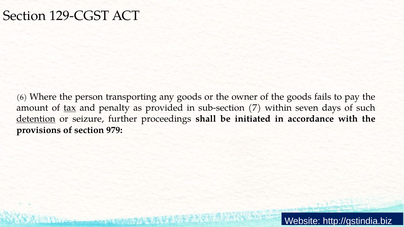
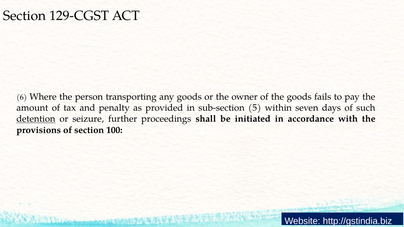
tax underline: present -> none
7: 7 -> 5
979: 979 -> 100
